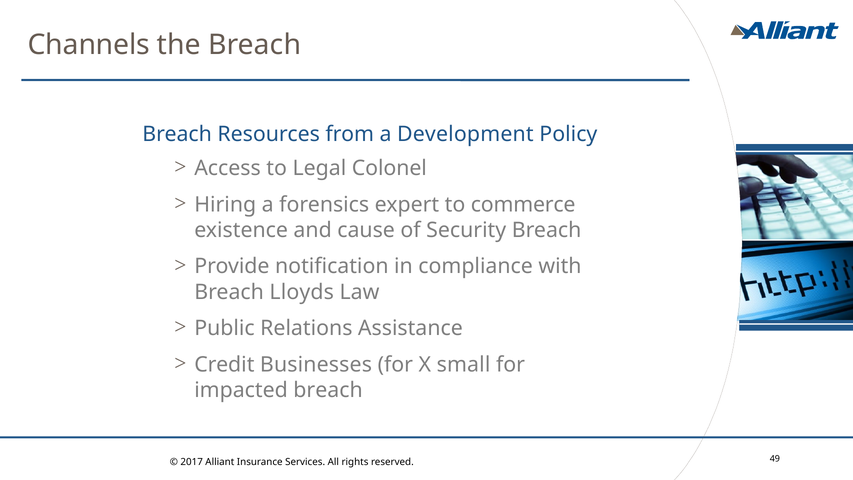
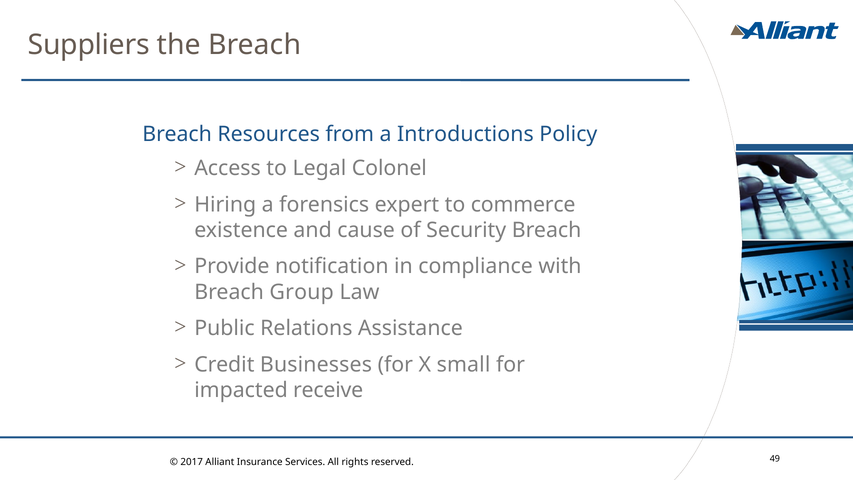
Channels: Channels -> Suppliers
Development: Development -> Introductions
Lloyds: Lloyds -> Group
impacted breach: breach -> receive
